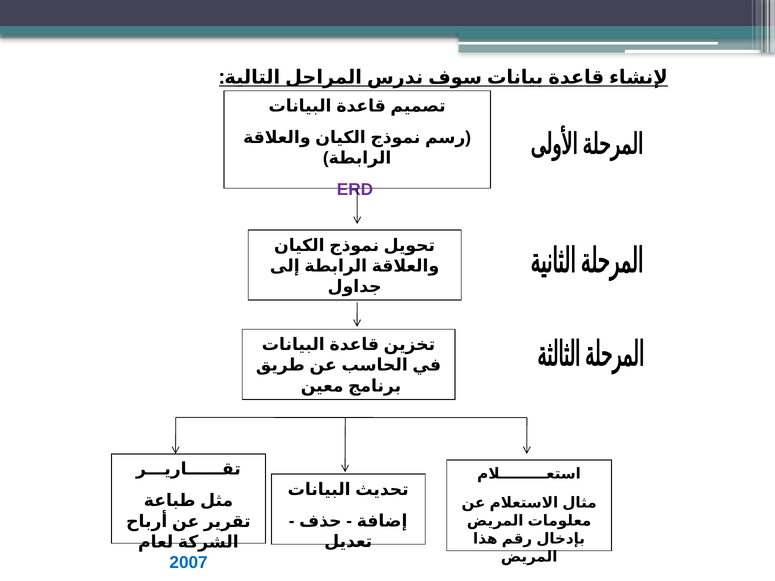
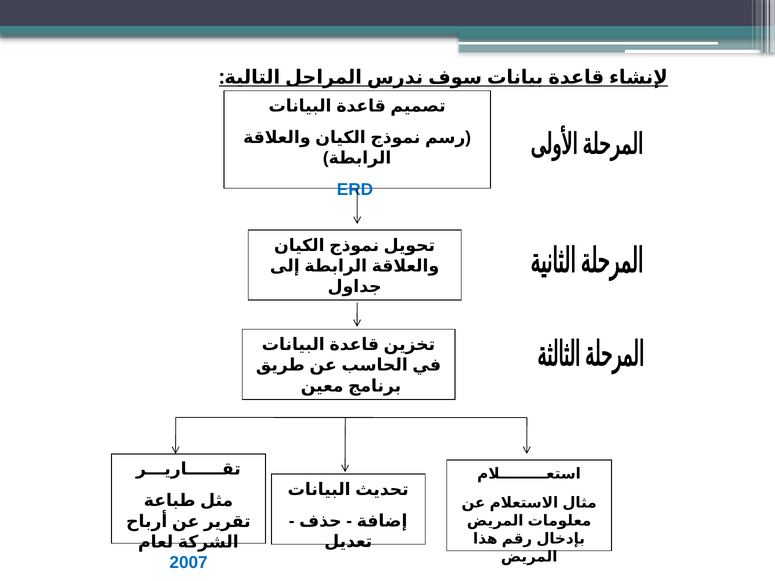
ERD colour: purple -> blue
